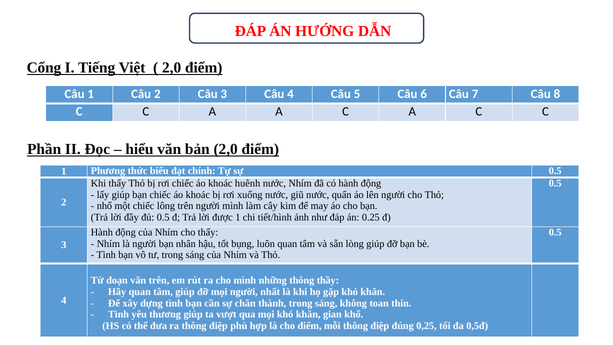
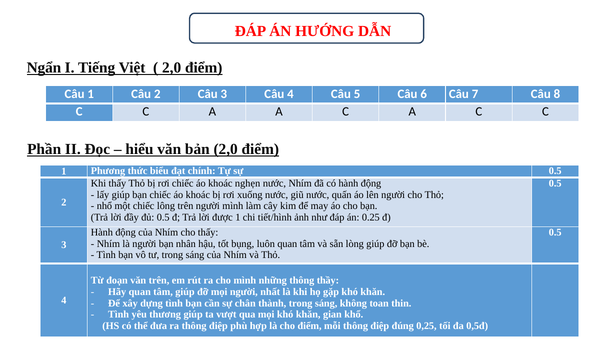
Cổng: Cổng -> Ngẩn
huênh: huênh -> nghẹn
